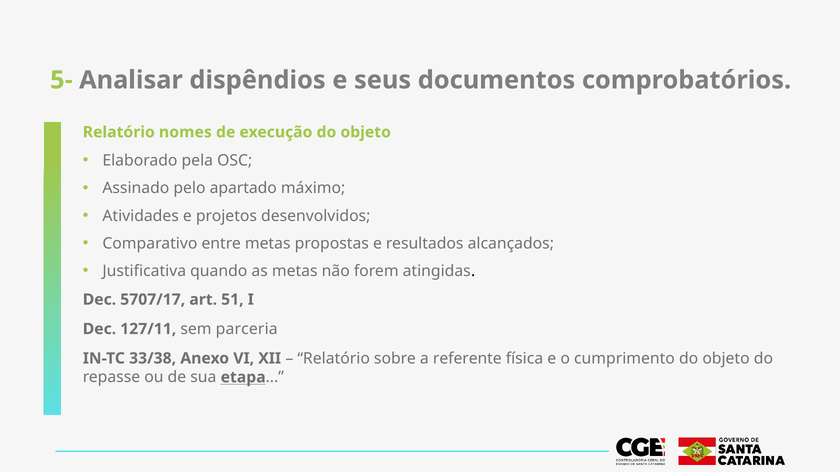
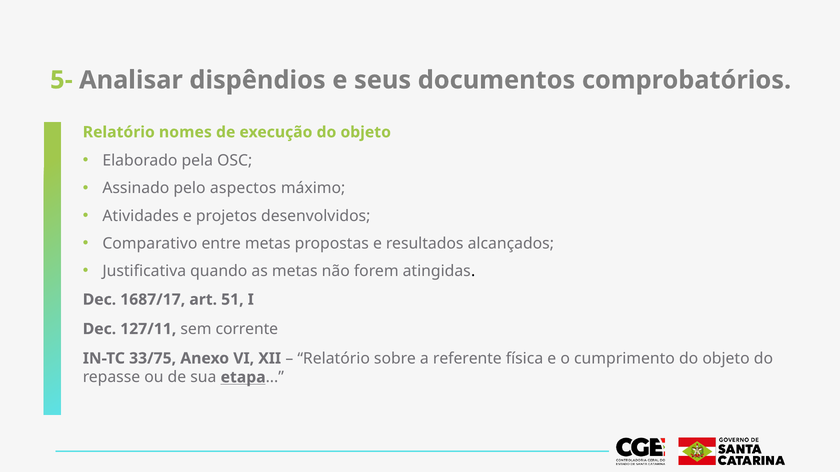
apartado: apartado -> aspectos
5707/17: 5707/17 -> 1687/17
parceria: parceria -> corrente
33/38: 33/38 -> 33/75
